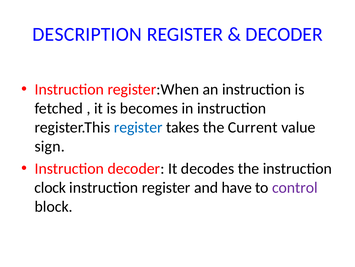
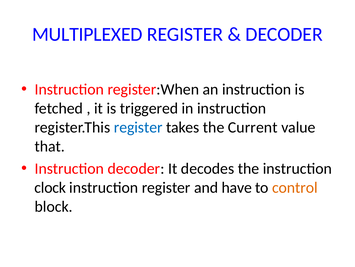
DESCRIPTION: DESCRIPTION -> MULTIPLEXED
becomes: becomes -> triggered
sign: sign -> that
control colour: purple -> orange
